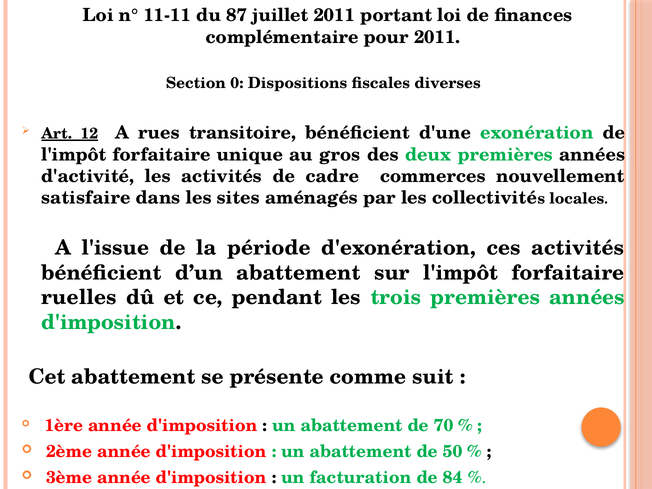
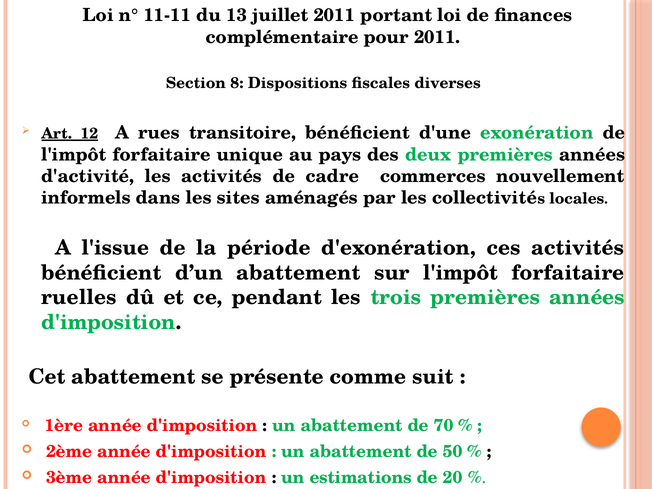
87: 87 -> 13
0: 0 -> 8
gros: gros -> pays
satisfaire: satisfaire -> informels
facturation: facturation -> estimations
84: 84 -> 20
